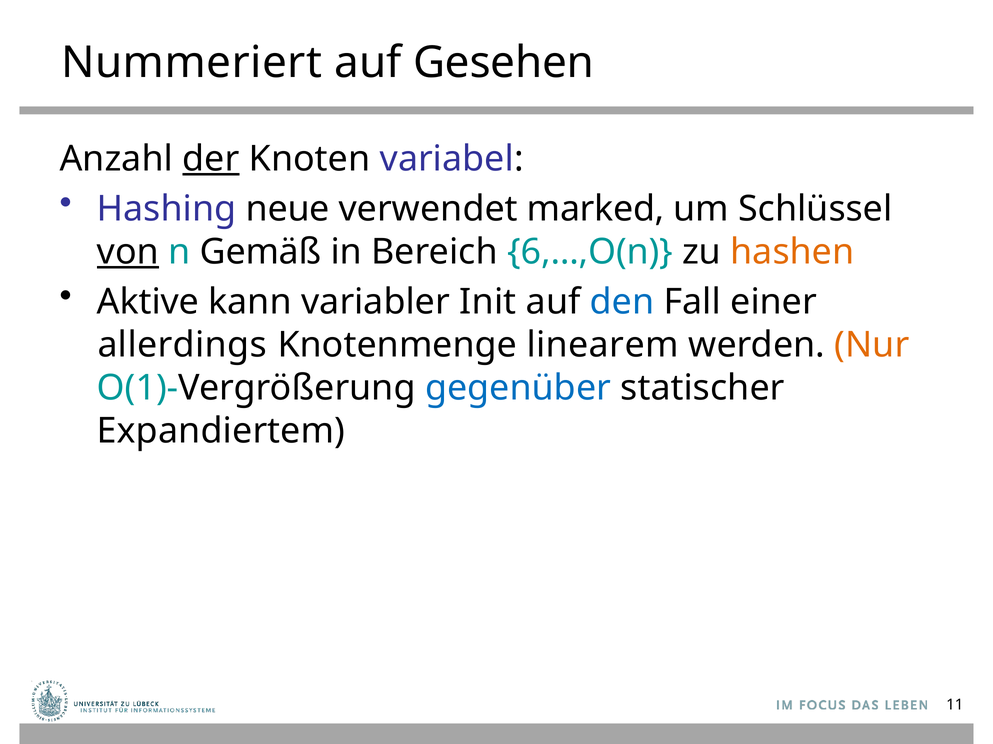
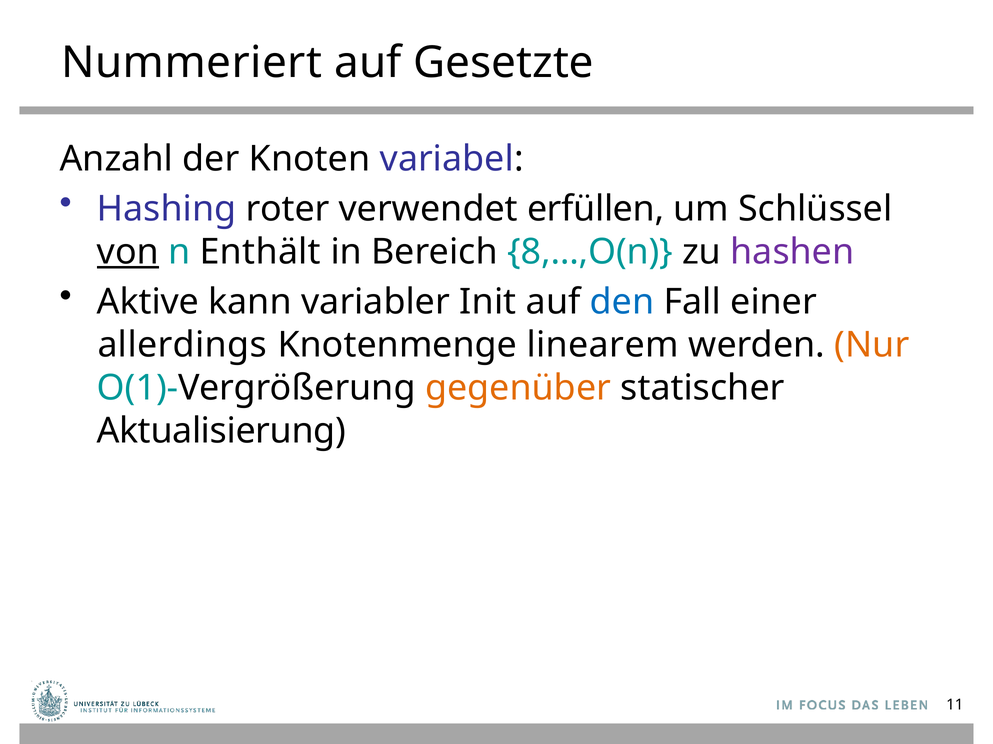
Gesehen: Gesehen -> Gesetzte
der underline: present -> none
neue: neue -> roter
marked: marked -> erfüllen
Gemäß: Gemäß -> Enthält
6,…,O(n: 6,…,O(n -> 8,…,O(n
hashen colour: orange -> purple
gegenüber colour: blue -> orange
Expandiertem: Expandiertem -> Aktualisierung
